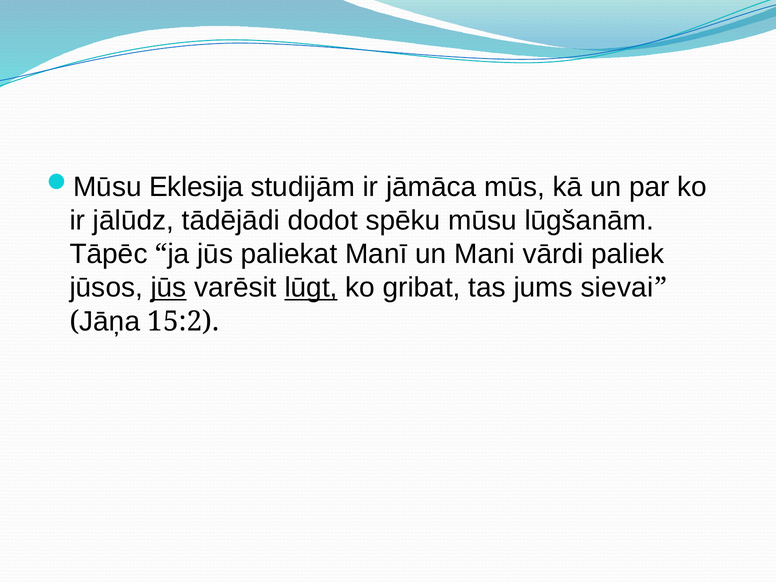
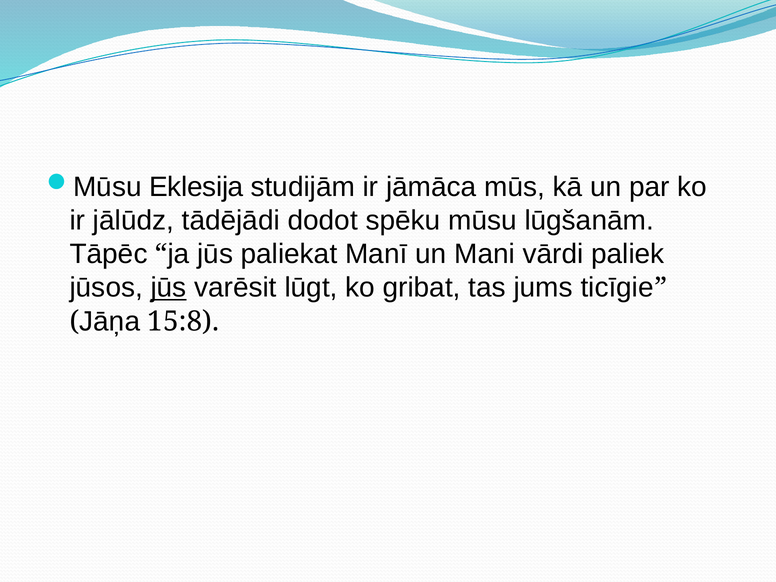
lūgt underline: present -> none
sievai: sievai -> ticīgie
15:2: 15:2 -> 15:8
